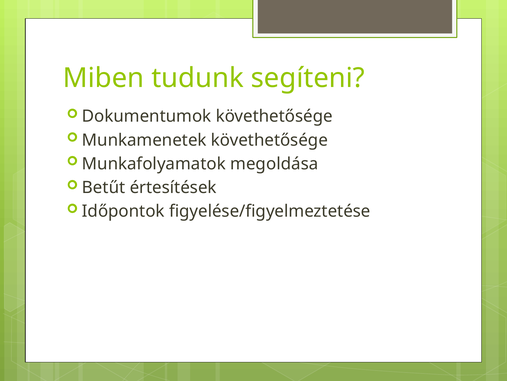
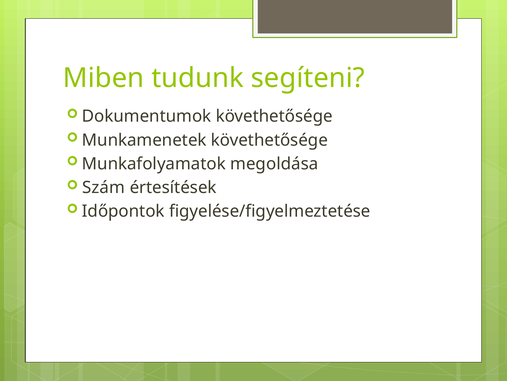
Betűt: Betűt -> Szám
